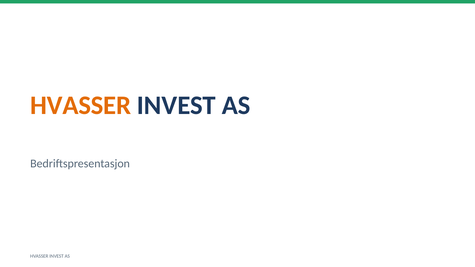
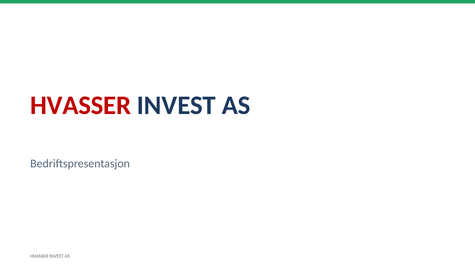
HVASSER at (81, 105) colour: orange -> red
